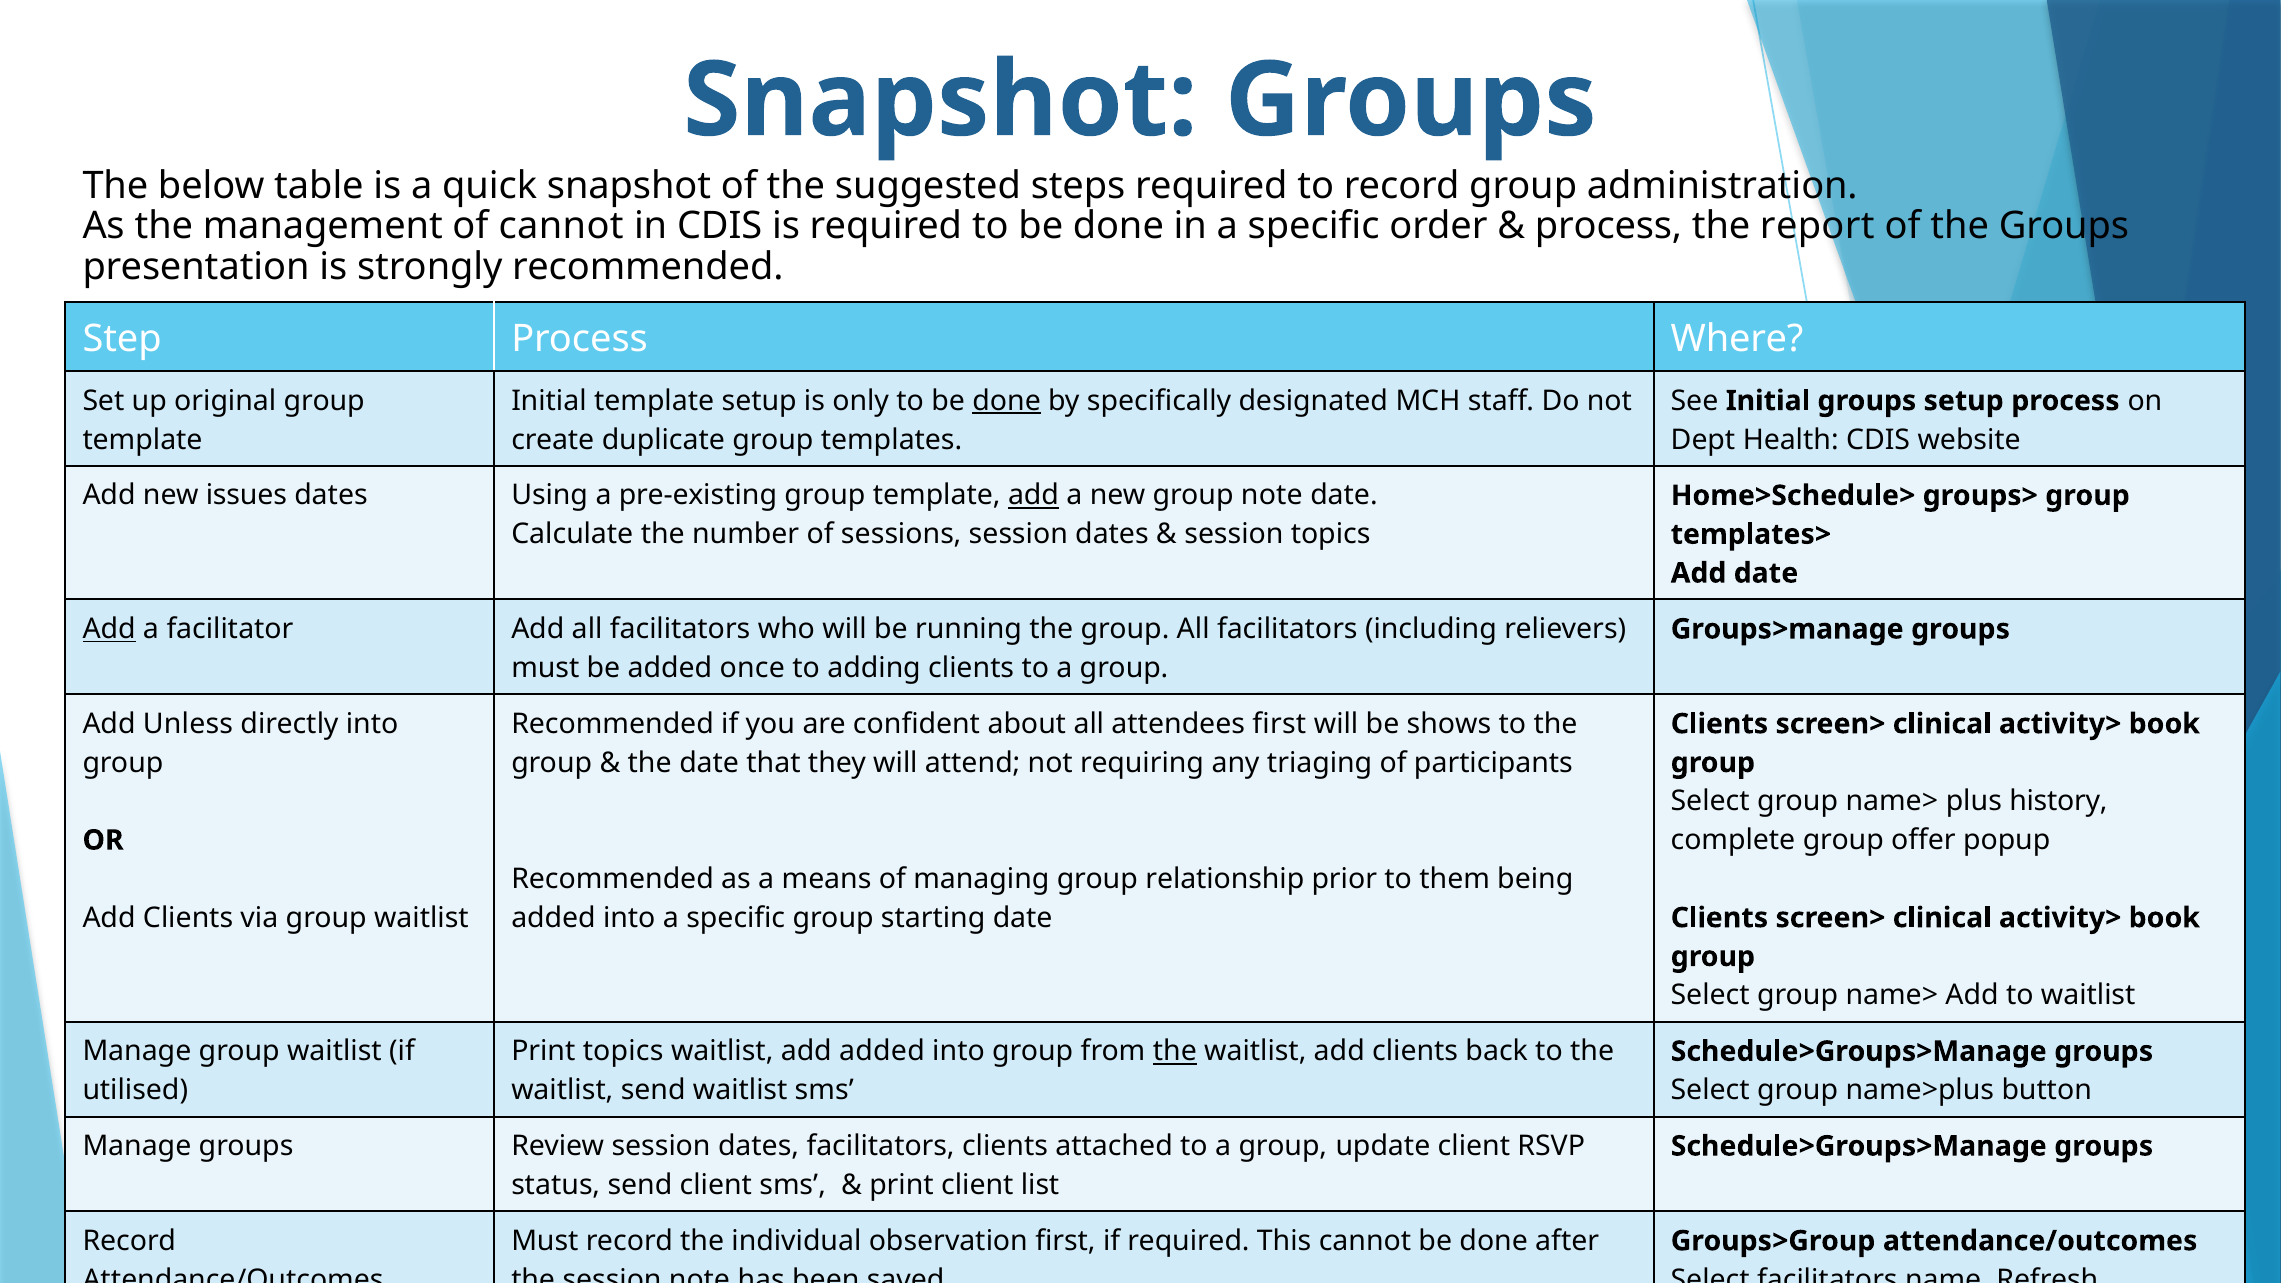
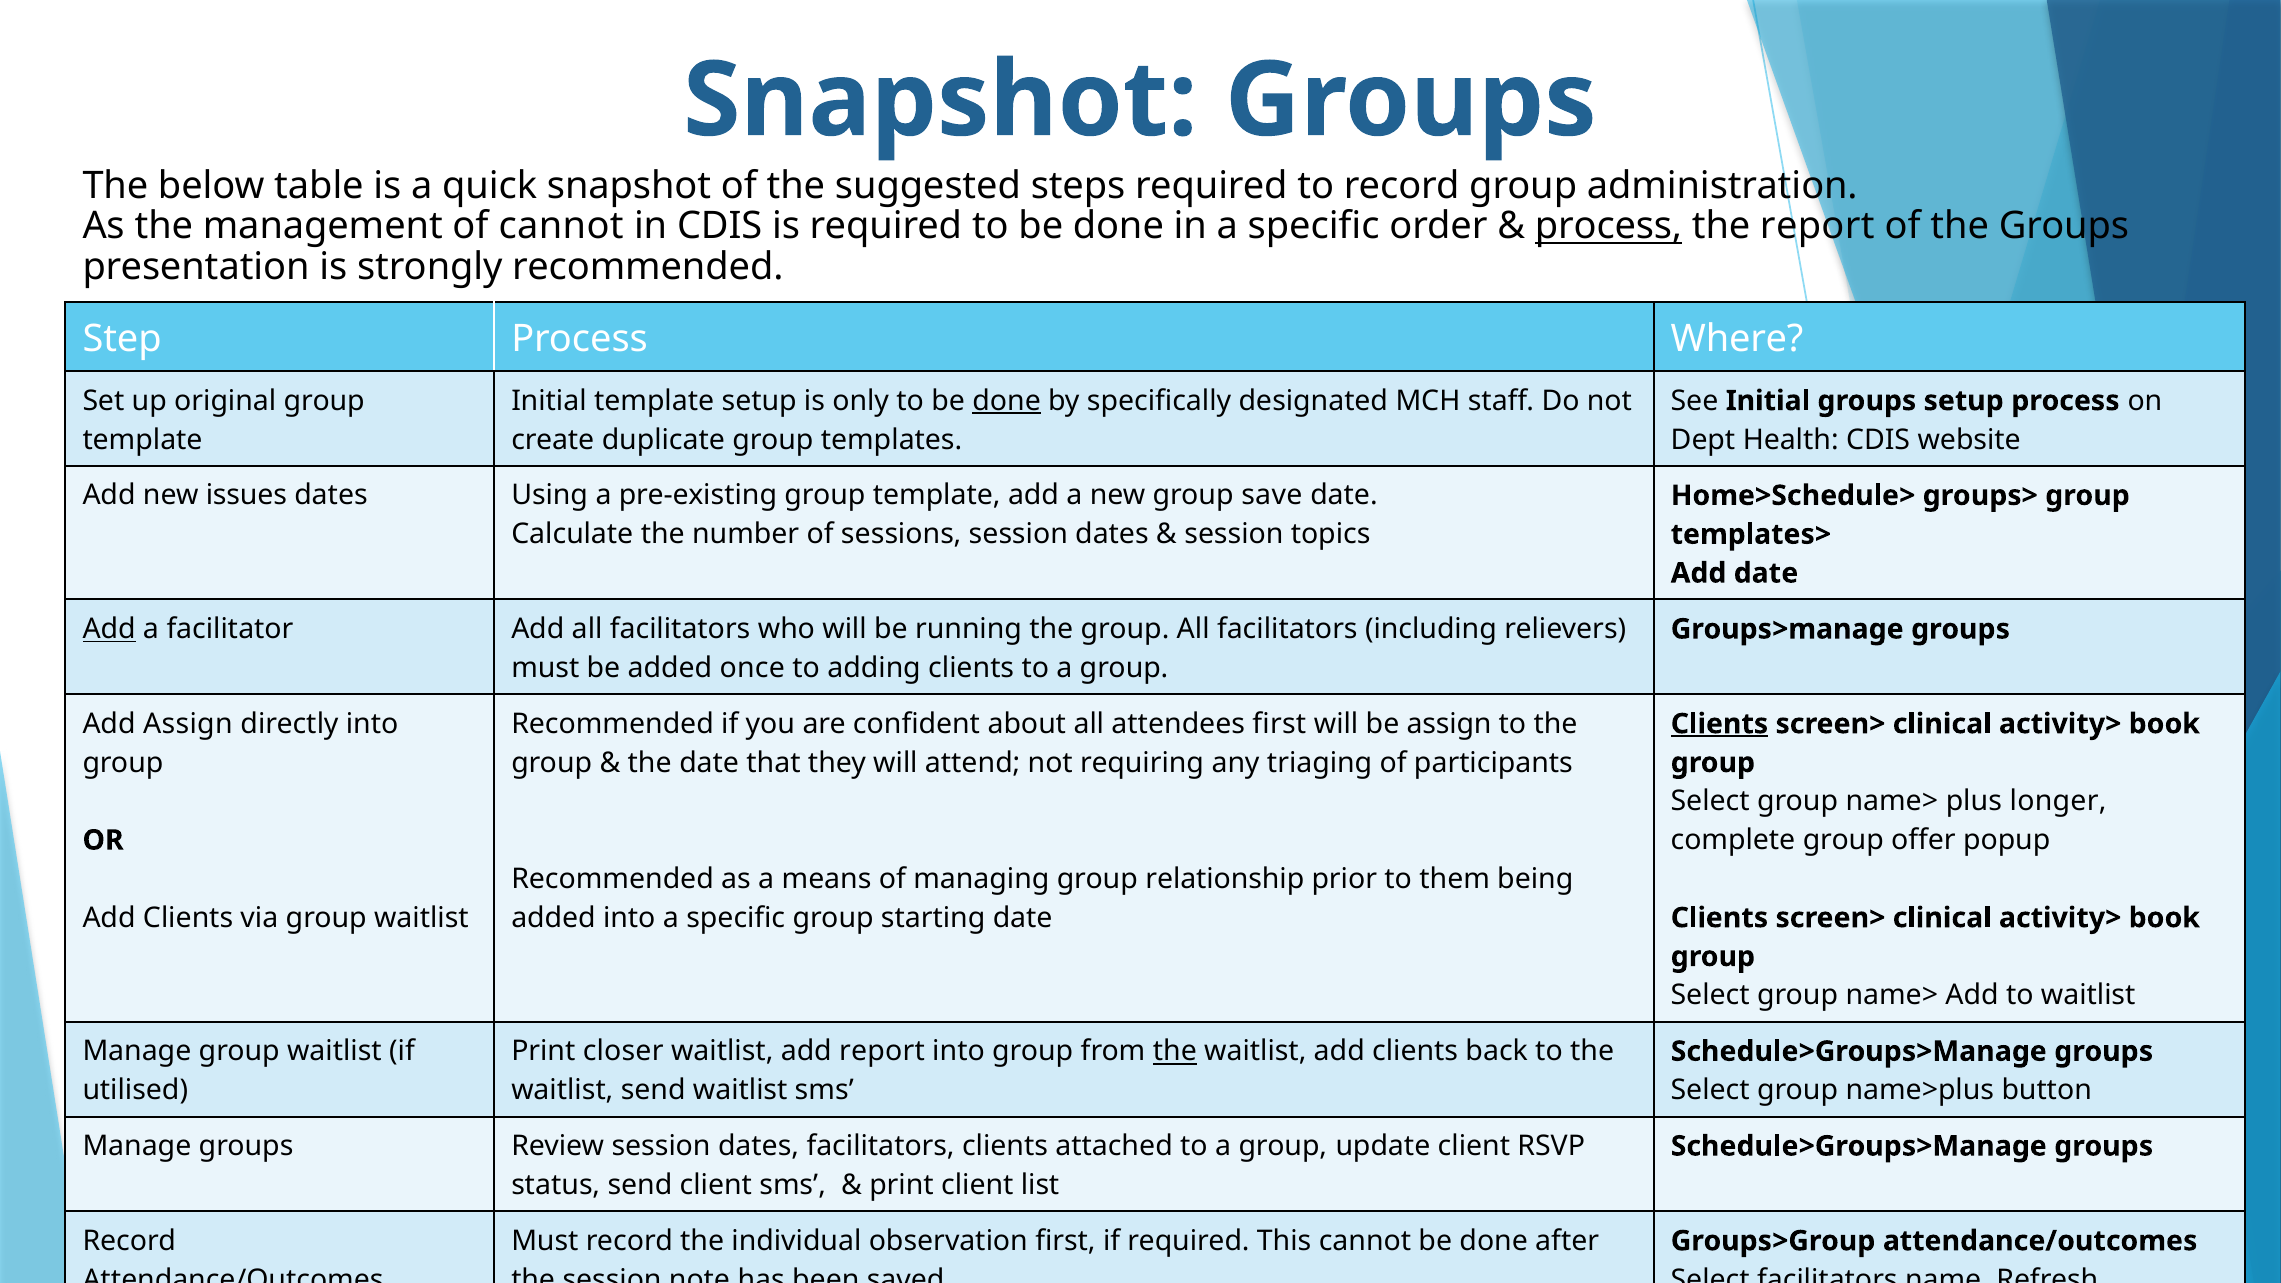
process at (1609, 226) underline: none -> present
add at (1033, 496) underline: present -> none
group note: note -> save
Add Unless: Unless -> Assign
be shows: shows -> assign
Clients at (1719, 724) underline: none -> present
history: history -> longer
Print topics: topics -> closer
add added: added -> report
